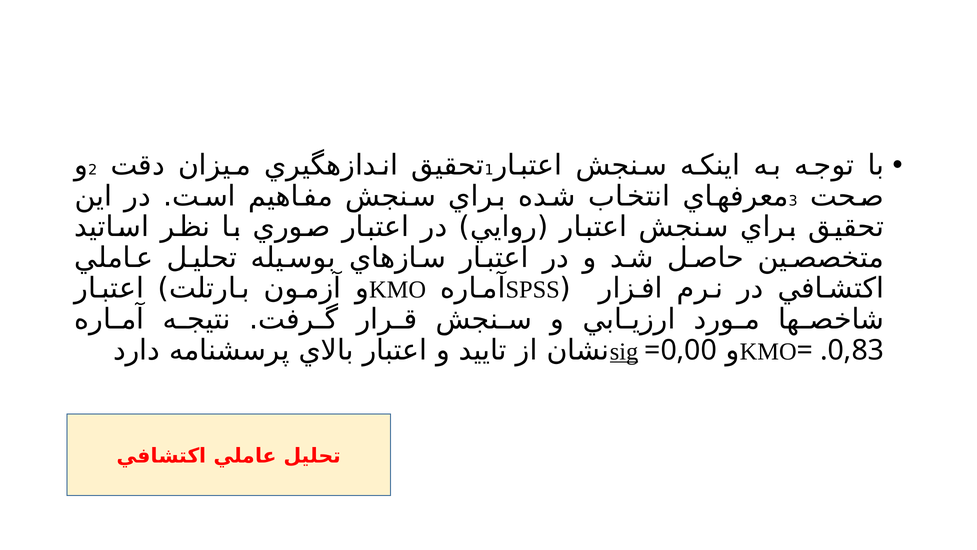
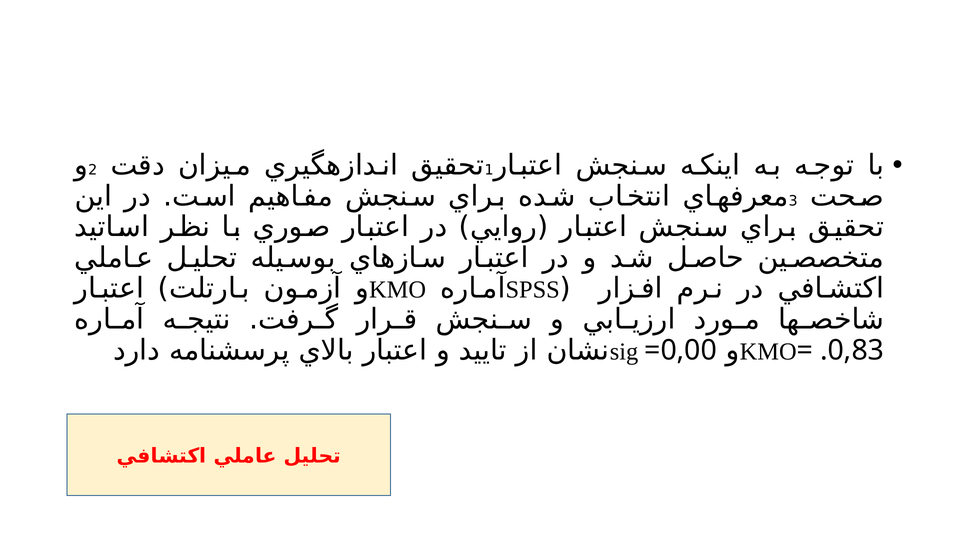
sig underline: present -> none
